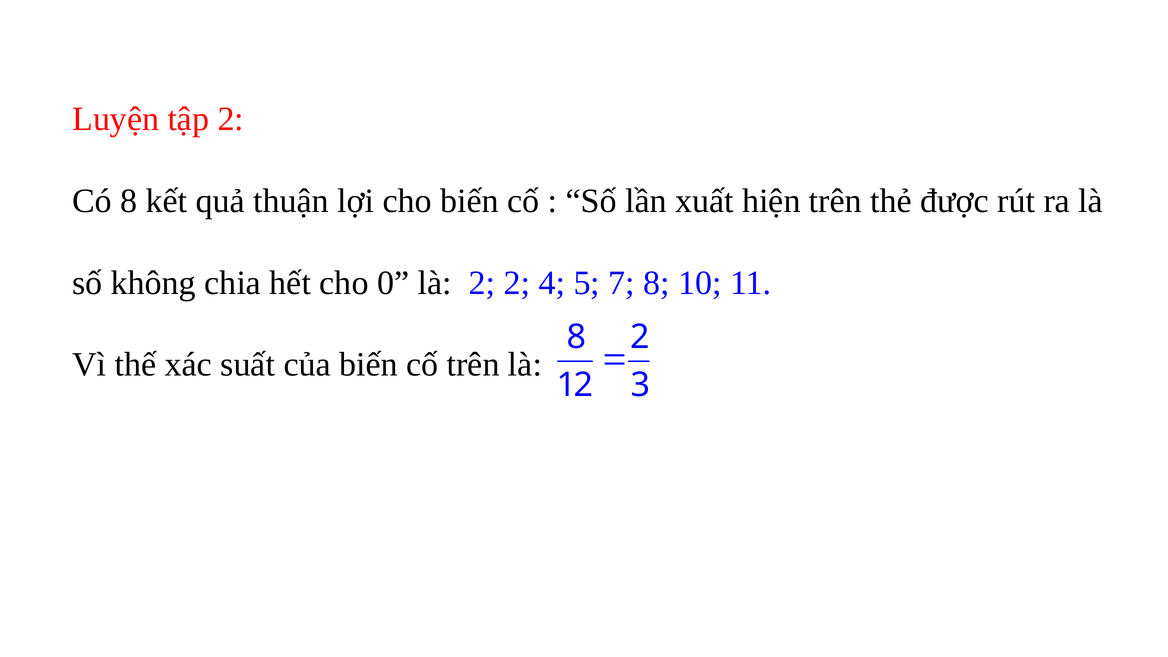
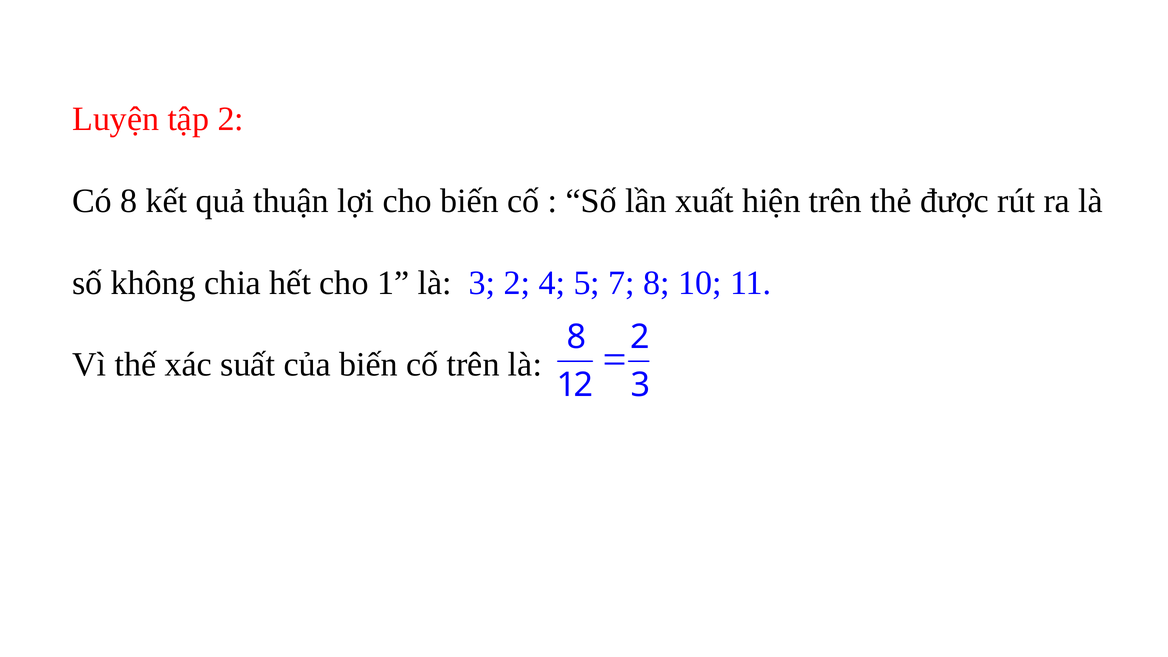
0: 0 -> 1
là 2: 2 -> 3
